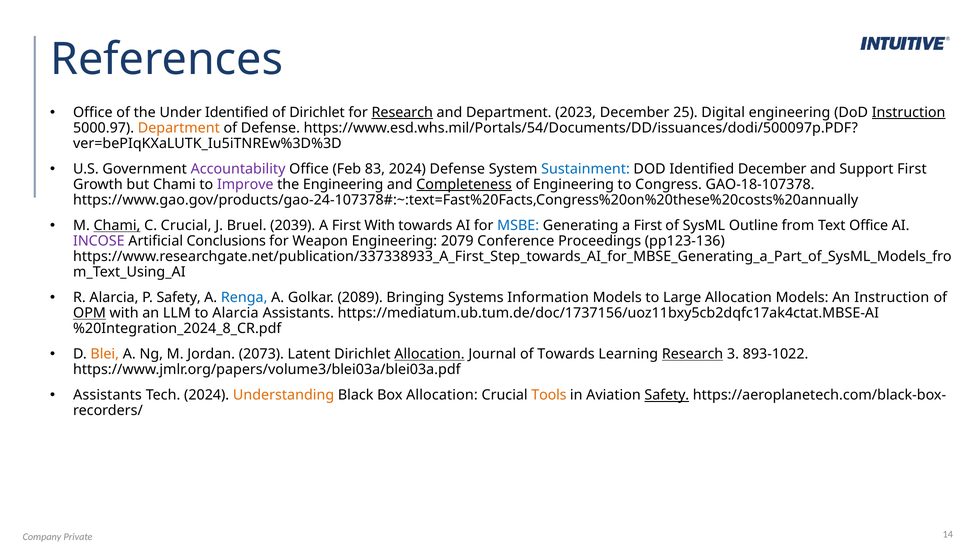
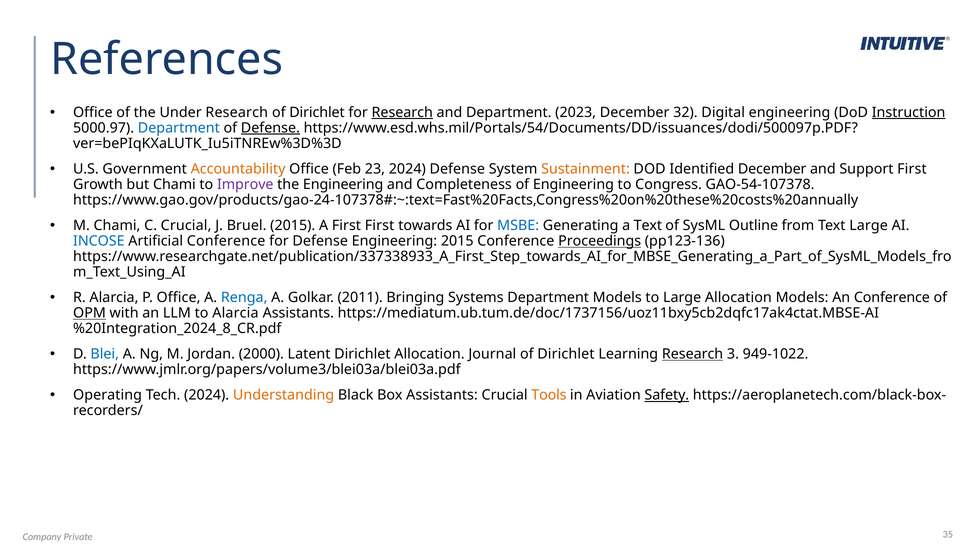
Under Identified: Identified -> Research
25: 25 -> 32
Department at (179, 128) colour: orange -> blue
Defense at (270, 128) underline: none -> present
Accountability colour: purple -> orange
83: 83 -> 23
Sustainment colour: blue -> orange
Completeness underline: present -> none
GAO-18-107378: GAO-18-107378 -> GAO-54-107378
Chami at (117, 226) underline: present -> none
Bruel 2039: 2039 -> 2015
First With: With -> First
Generating a First: First -> Text
Text Office: Office -> Large
INCOSE colour: purple -> blue
Artificial Conclusions: Conclusions -> Conference
for Weapon: Weapon -> Defense
Engineering 2079: 2079 -> 2015
Proceedings underline: none -> present
P Safety: Safety -> Office
2089: 2089 -> 2011
Systems Information: Information -> Department
An Instruction: Instruction -> Conference
Blei colour: orange -> blue
2073: 2073 -> 2000
Allocation at (429, 354) underline: present -> none
Journal of Towards: Towards -> Dirichlet
893-1022: 893-1022 -> 949-1022
Assistants at (107, 395): Assistants -> Operating
Box Allocation: Allocation -> Assistants
14: 14 -> 35
